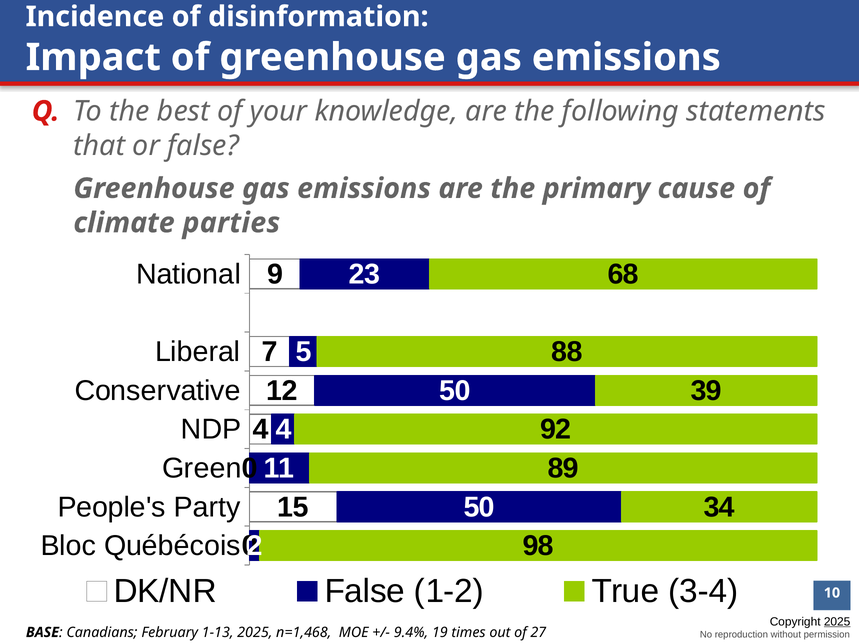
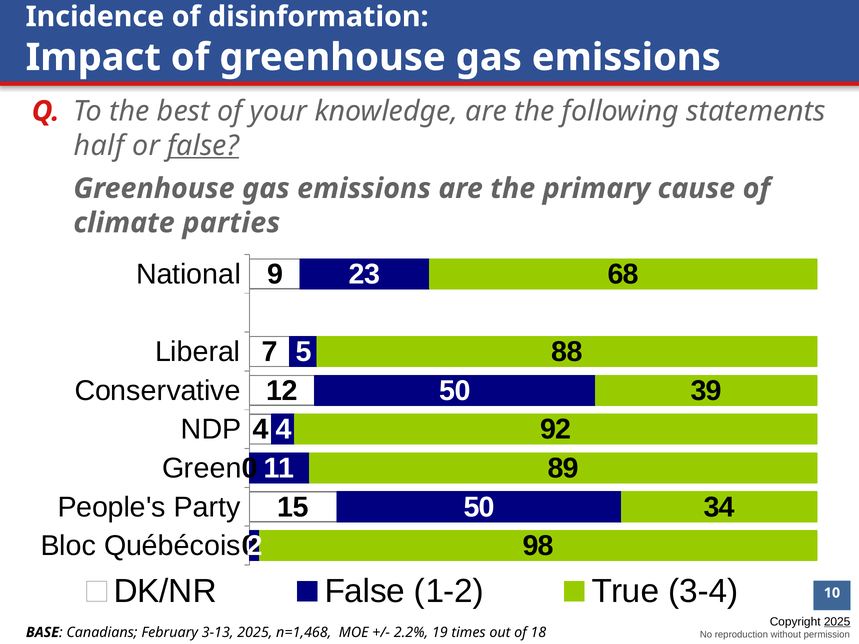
that: that -> half
false at (203, 146) underline: none -> present
1-13: 1-13 -> 3-13
9.4%: 9.4% -> 2.2%
27: 27 -> 18
